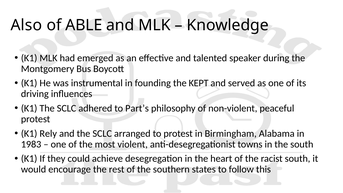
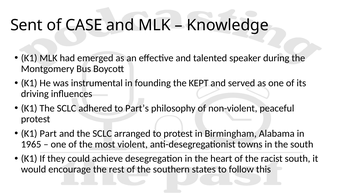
Also: Also -> Sent
ABLE: ABLE -> CASE
Rely: Rely -> Part
1983: 1983 -> 1965
